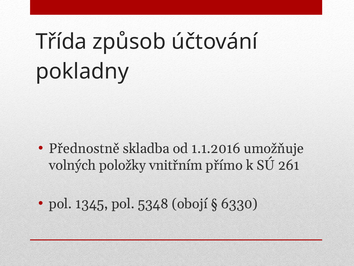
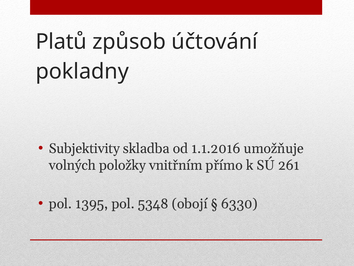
Třída: Třída -> Platů
Přednostně: Přednostně -> Subjektivity
1345: 1345 -> 1395
